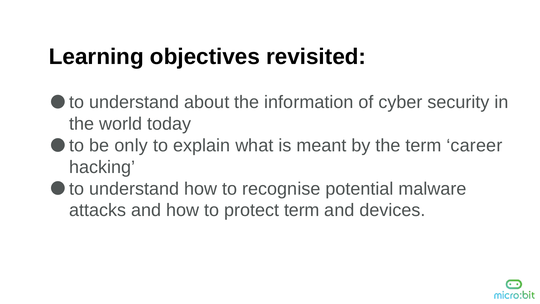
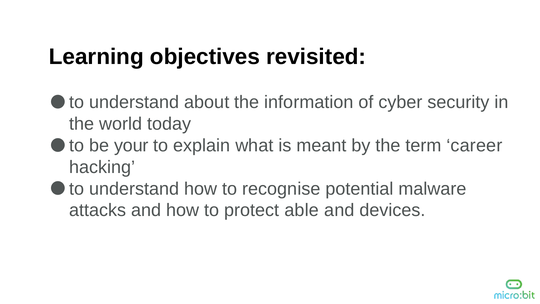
only: only -> your
protect term: term -> able
